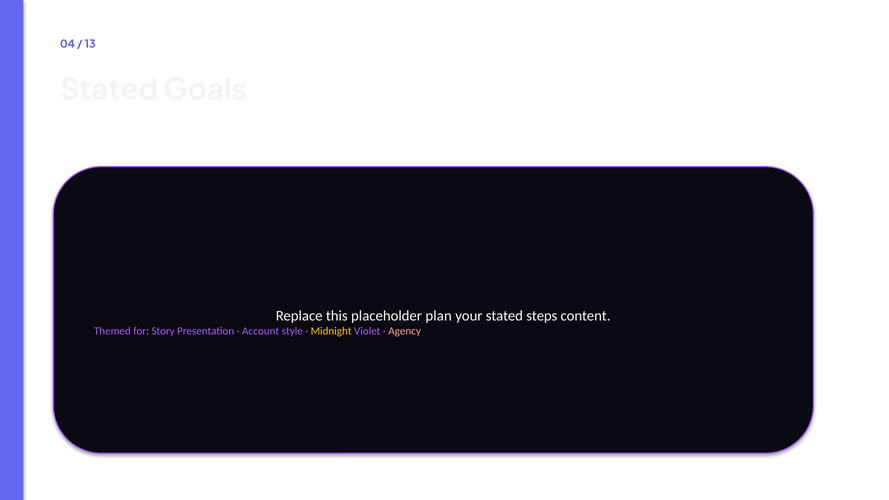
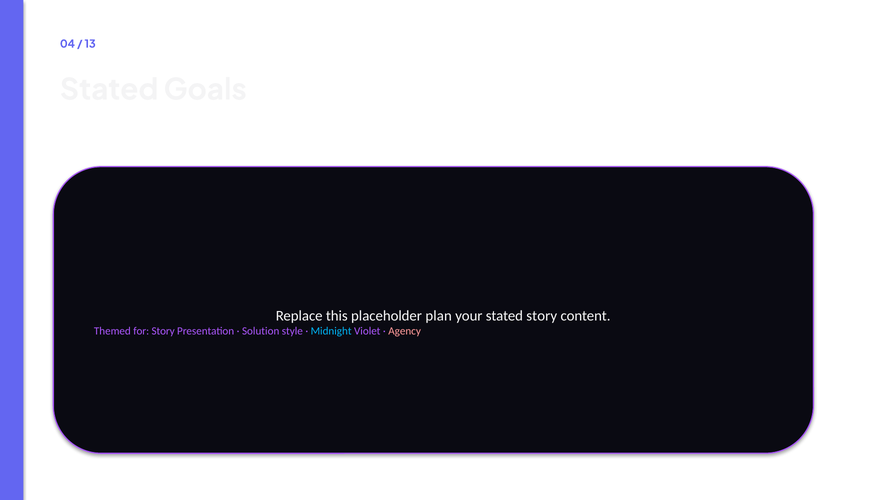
stated steps: steps -> story
Account: Account -> Solution
Midnight colour: yellow -> light blue
